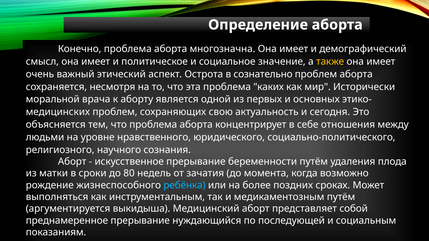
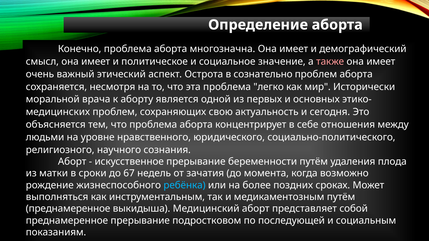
также colour: yellow -> pink
каких: каких -> легко
80: 80 -> 67
аргументируется at (68, 209): аргументируется -> преднамеренное
нуждающийся: нуждающийся -> подростковом
